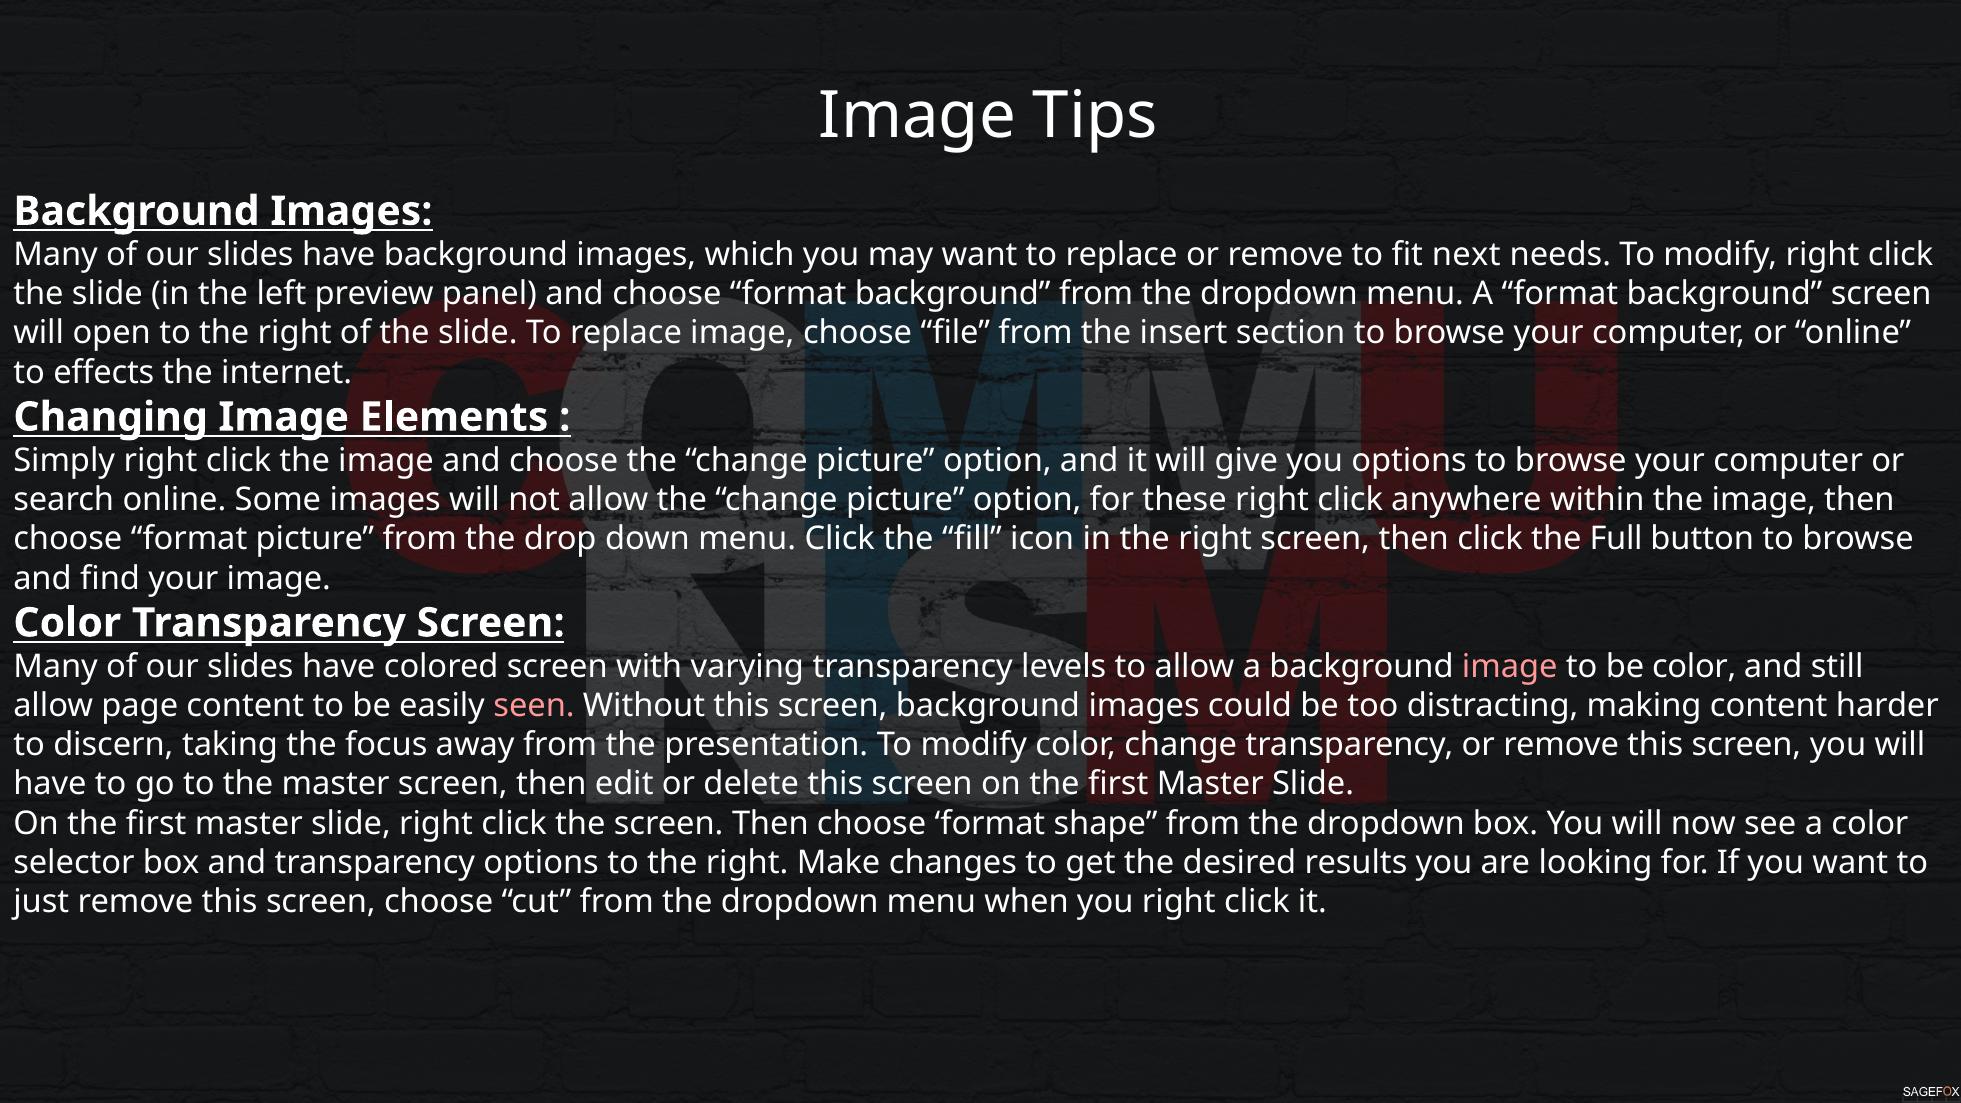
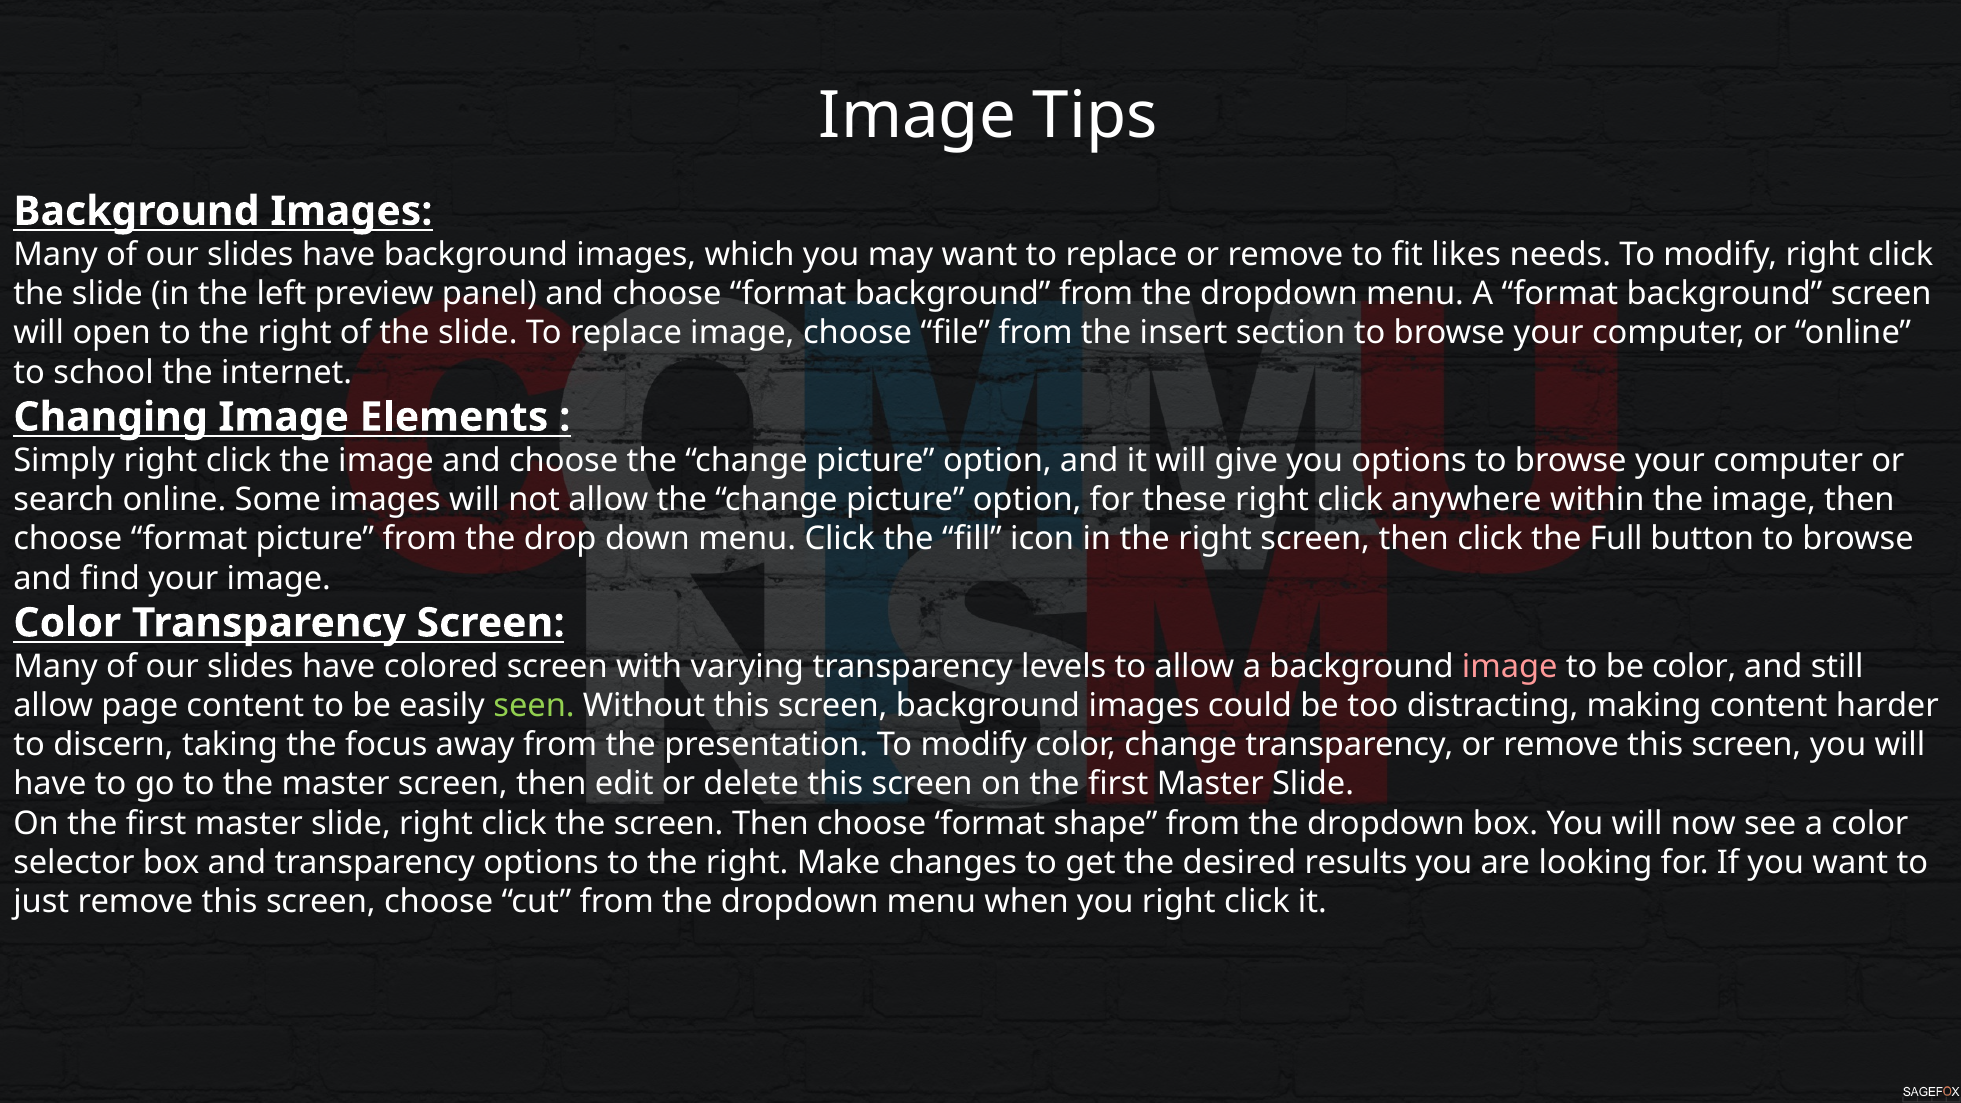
next: next -> likes
effects: effects -> school
seen colour: pink -> light green
